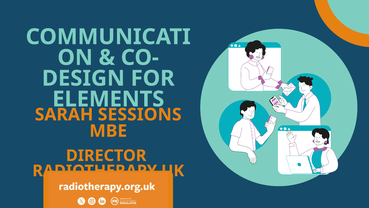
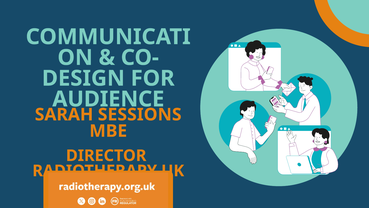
ELEMENTS: ELEMENTS -> AUDIENCE
